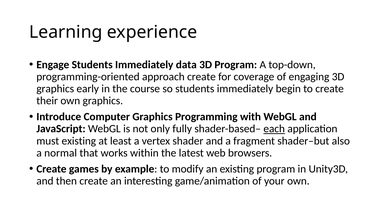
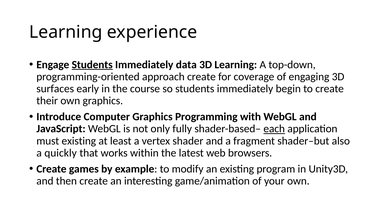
Students at (92, 65) underline: none -> present
3D Program: Program -> Learning
graphics at (55, 89): graphics -> surfaces
normal: normal -> quickly
